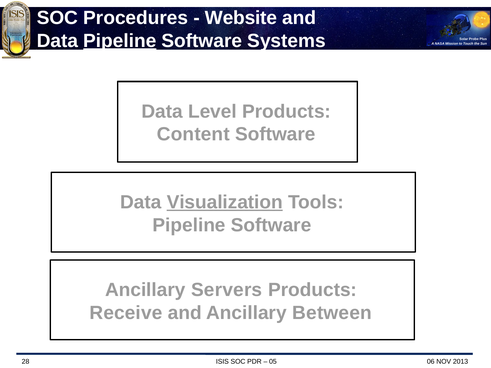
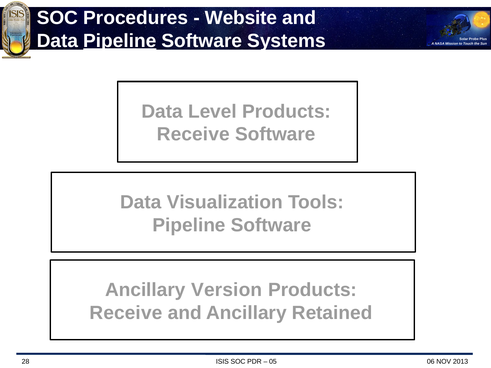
Content at (193, 134): Content -> Receive
Visualization underline: present -> none
Servers: Servers -> Version
Between: Between -> Retained
